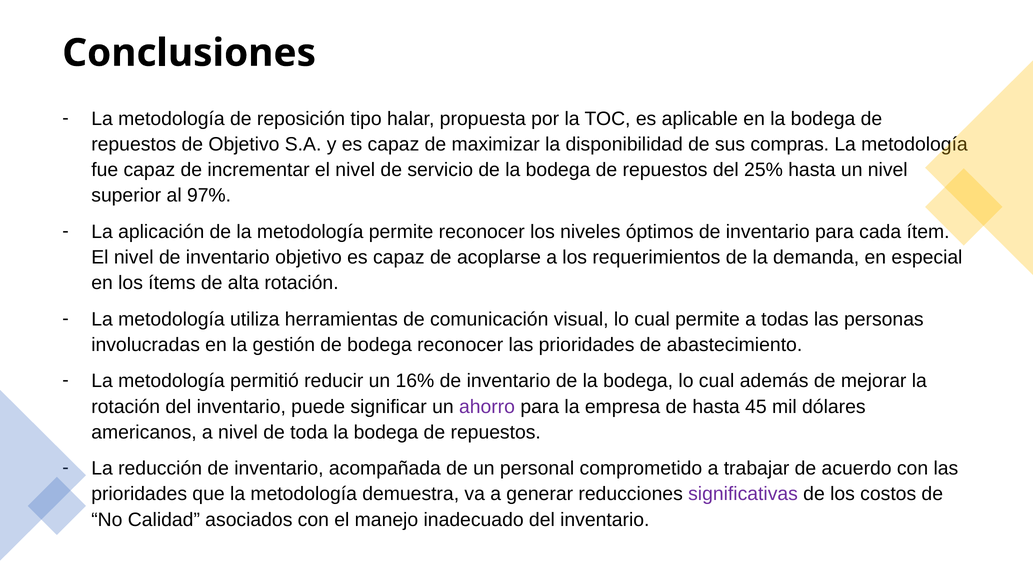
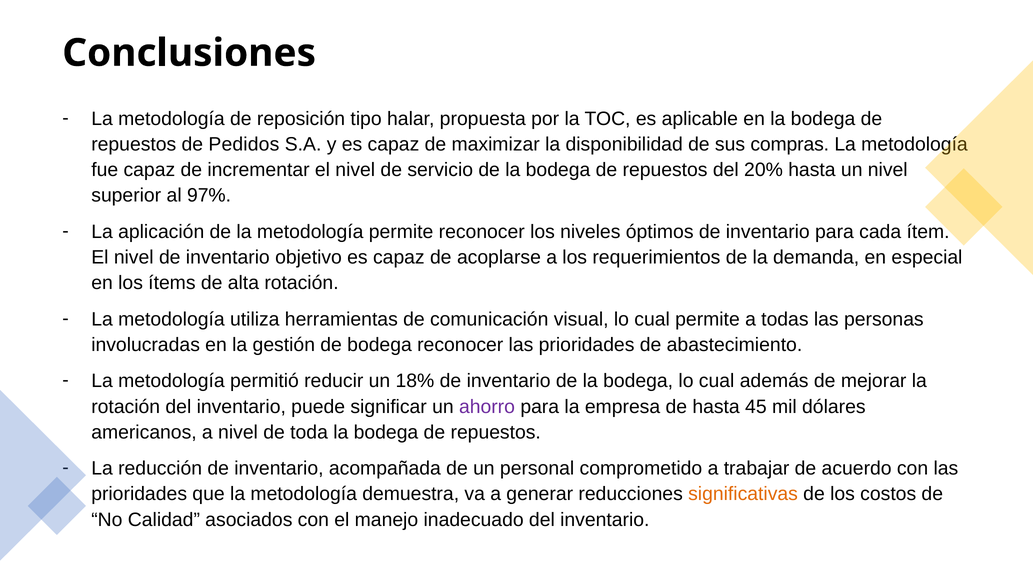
de Objetivo: Objetivo -> Pedidos
25%: 25% -> 20%
16%: 16% -> 18%
significativas colour: purple -> orange
